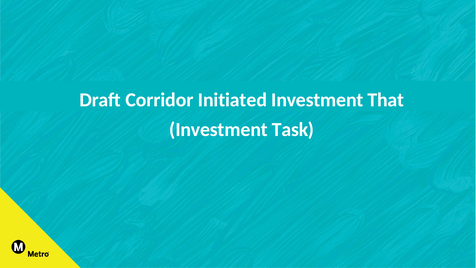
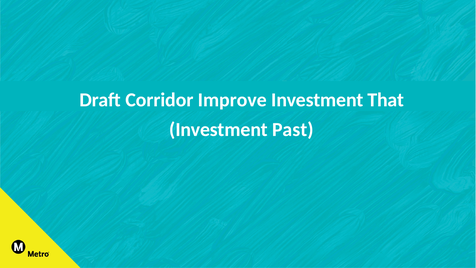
Initiated: Initiated -> Improve
Task: Task -> Past
